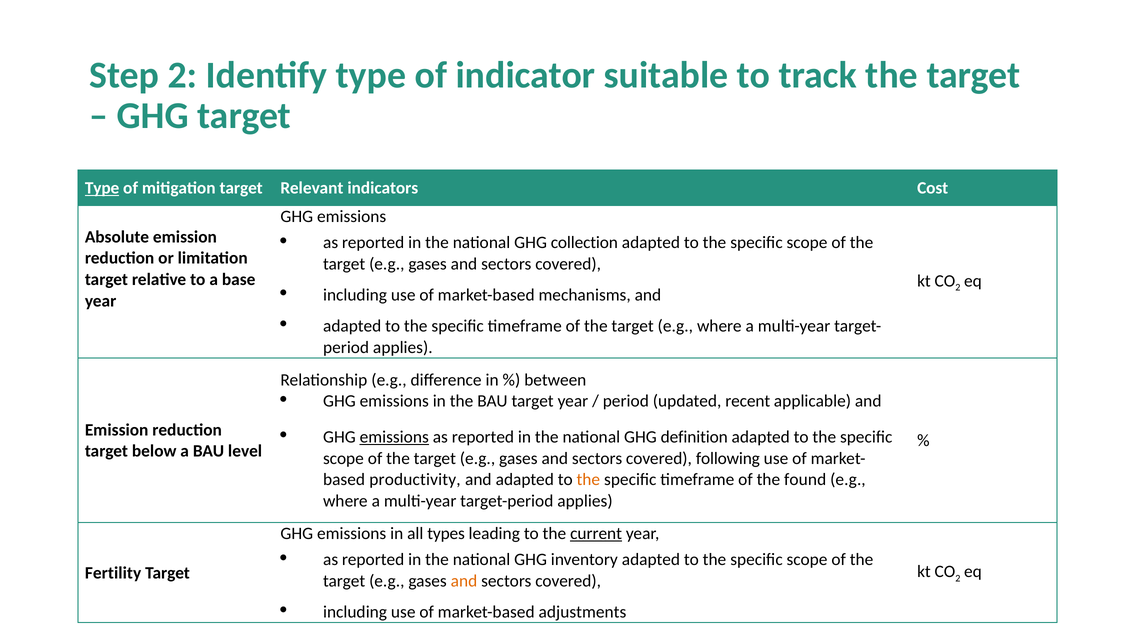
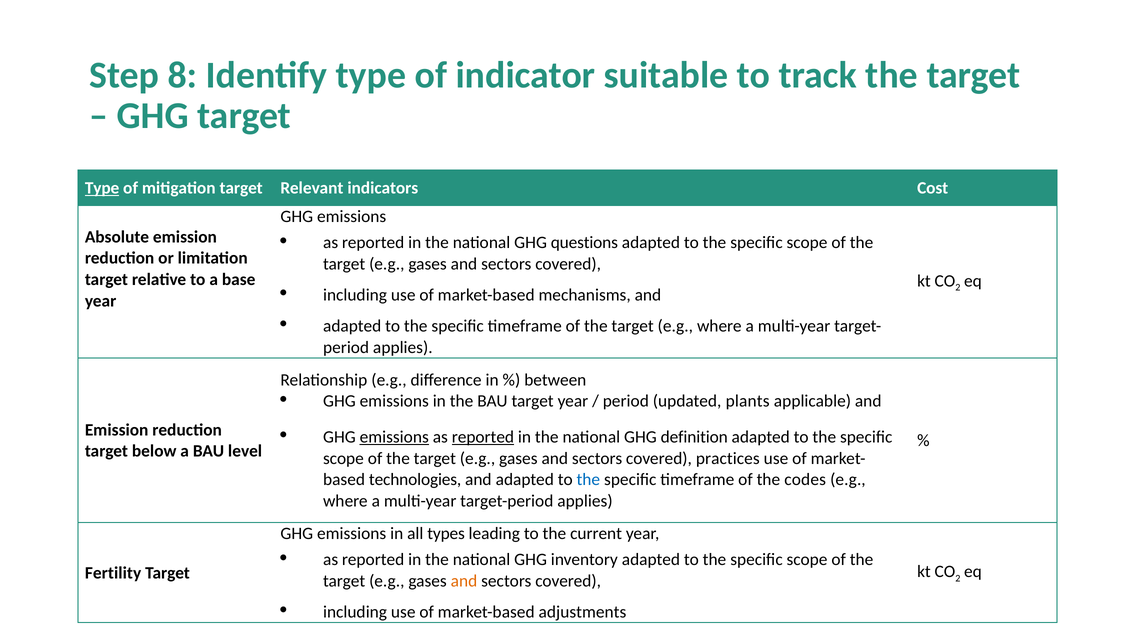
Step 2: 2 -> 8
collection: collection -> questions
recent: recent -> plants
reported at (483, 437) underline: none -> present
following: following -> practices
productivity: productivity -> technologies
the at (588, 479) colour: orange -> blue
found: found -> codes
current underline: present -> none
